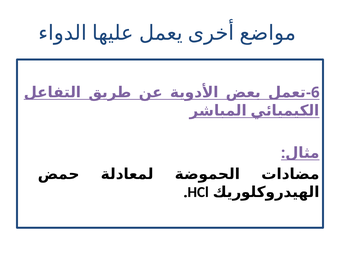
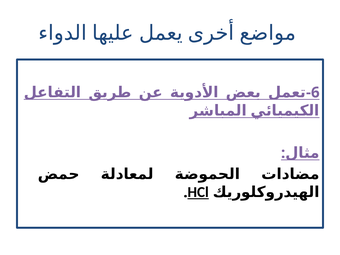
HCl underline: none -> present
